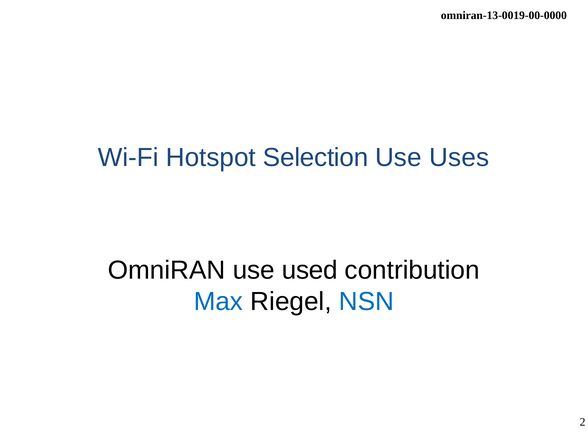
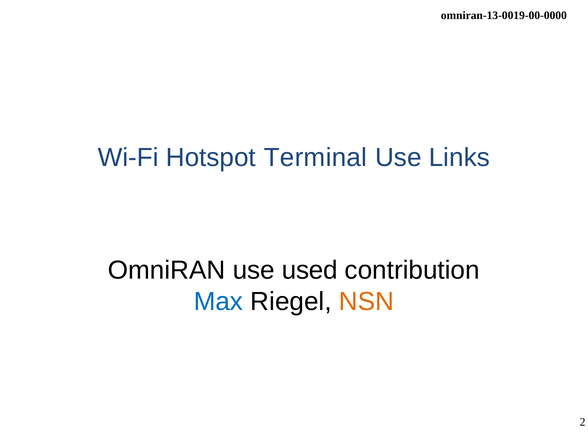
Selection: Selection -> Terminal
Uses: Uses -> Links
NSN colour: blue -> orange
